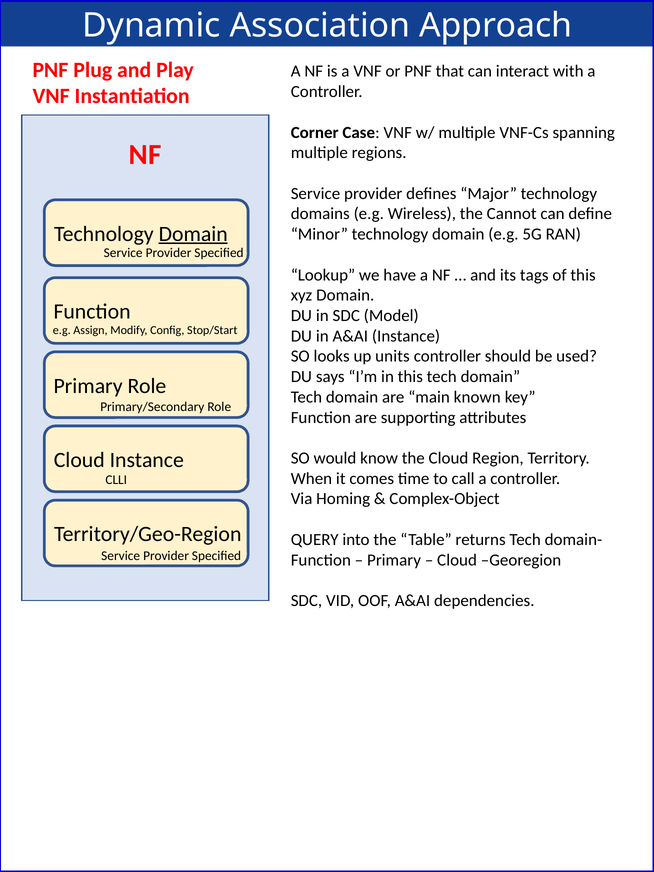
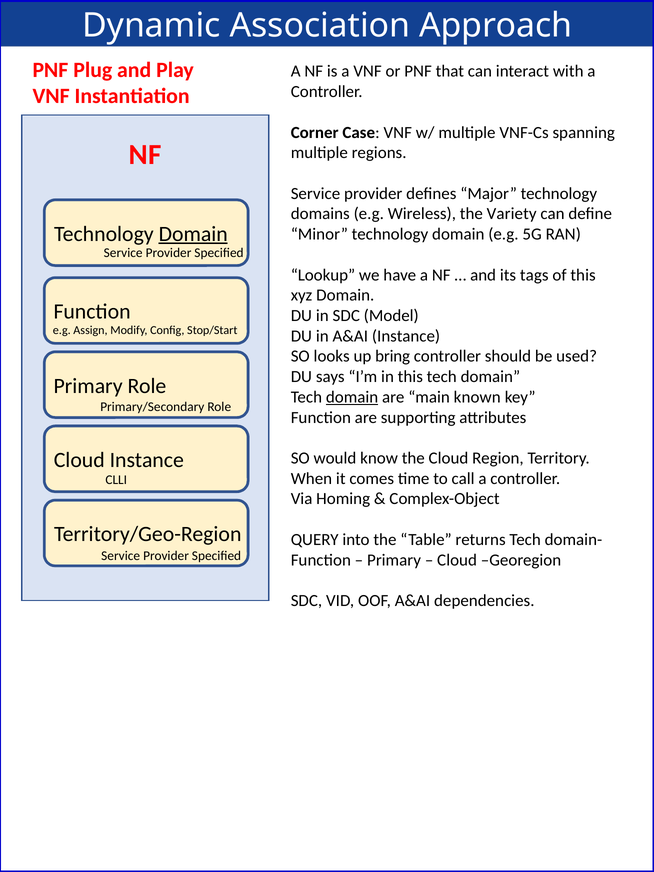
Cannot: Cannot -> Variety
units: units -> bring
domain at (352, 397) underline: none -> present
